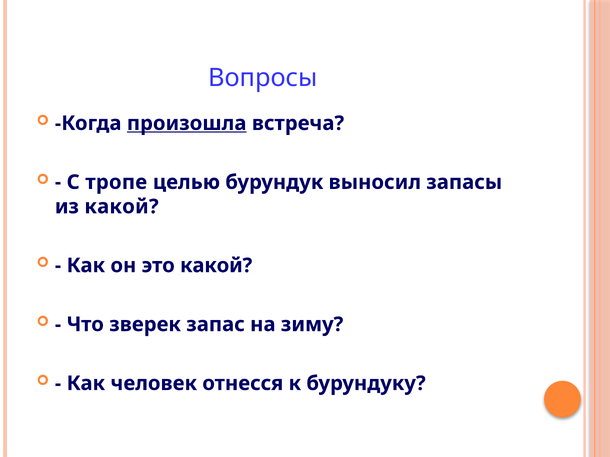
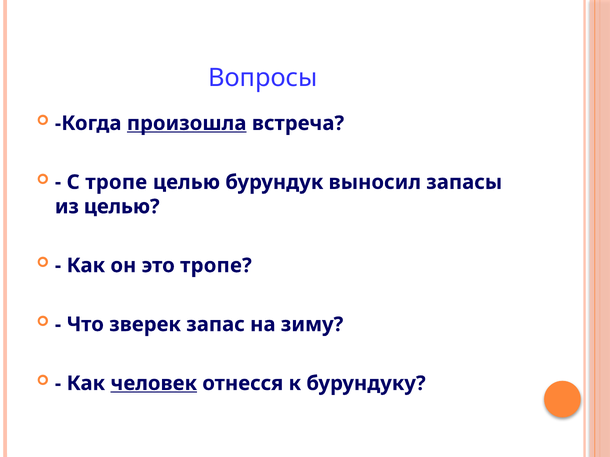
из какой: какой -> целью
это какой: какой -> тропе
человек underline: none -> present
